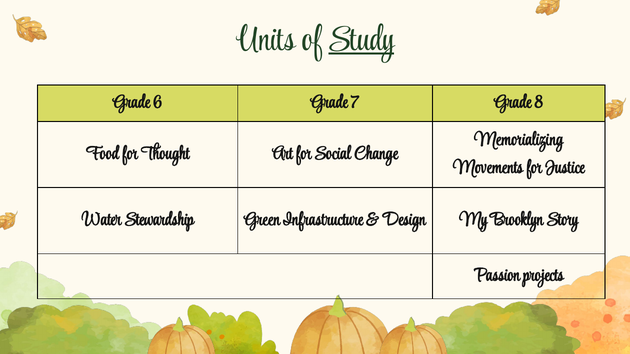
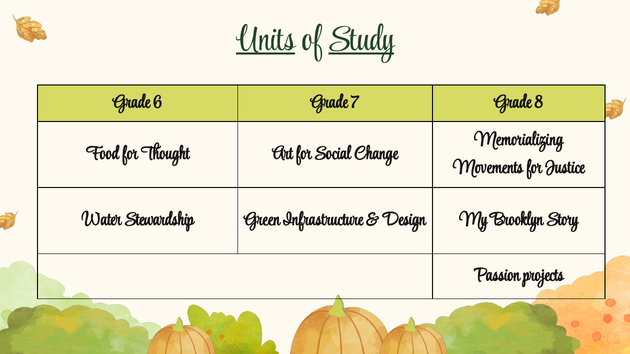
Units underline: none -> present
